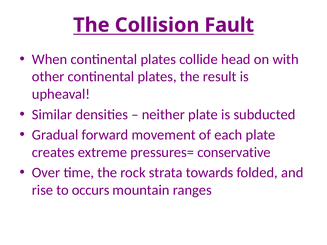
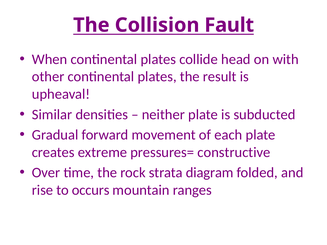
conservative: conservative -> constructive
towards: towards -> diagram
